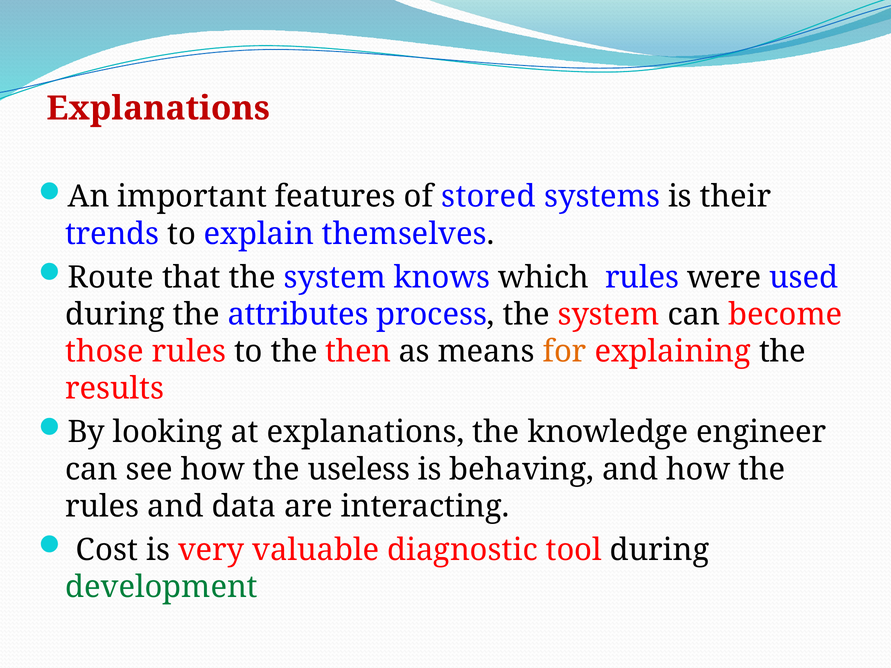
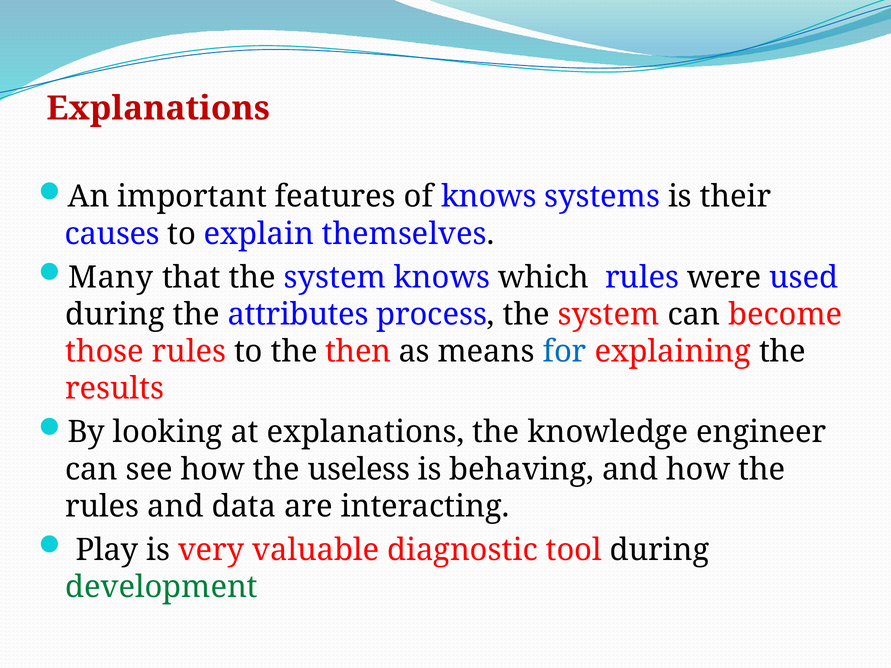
of stored: stored -> knows
trends: trends -> causes
Route: Route -> Many
for colour: orange -> blue
Cost: Cost -> Play
